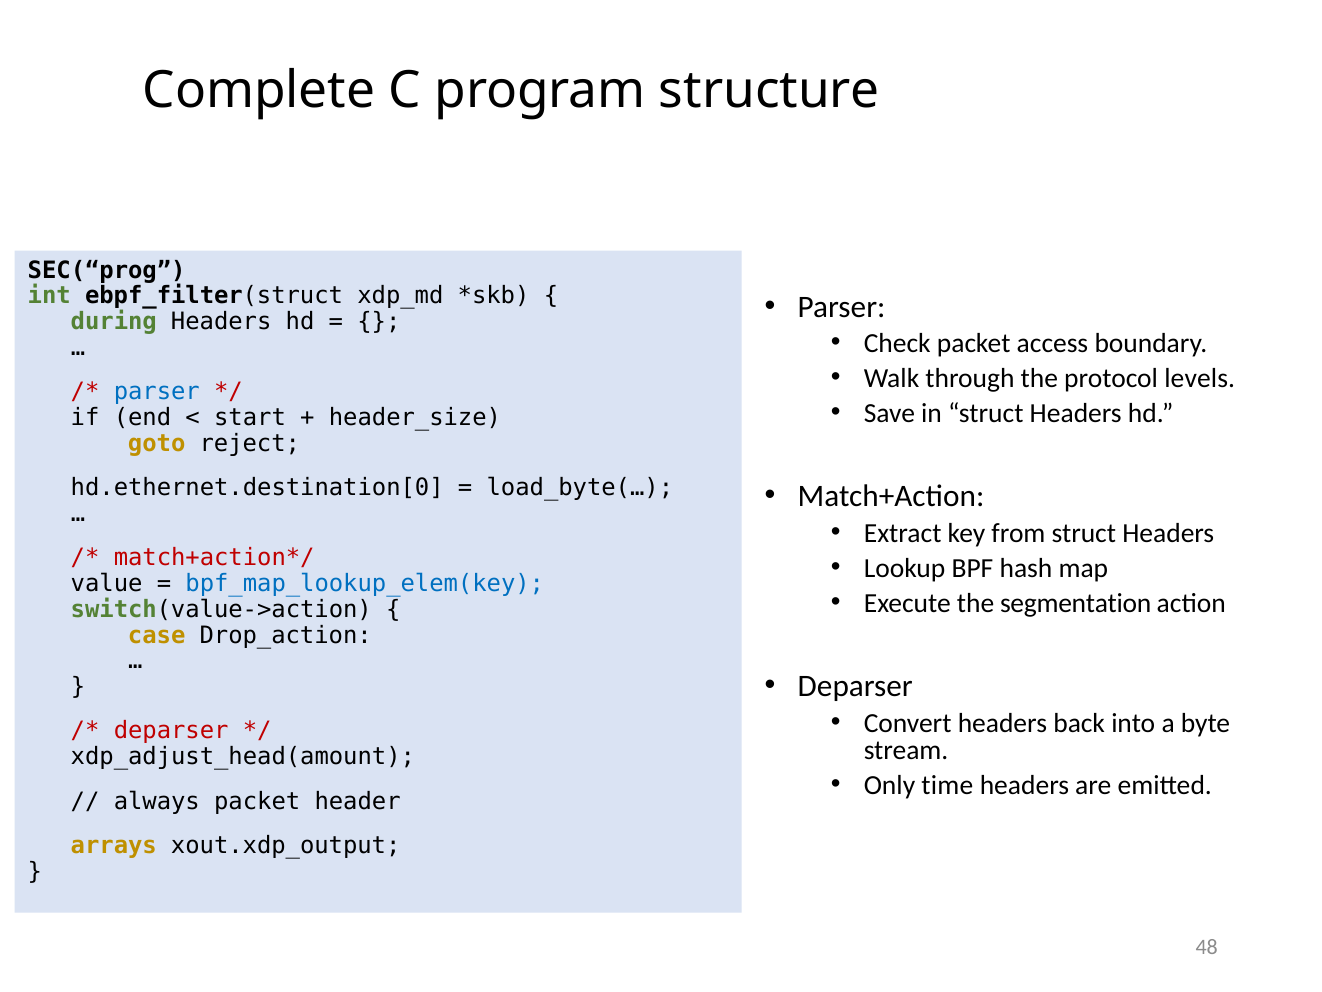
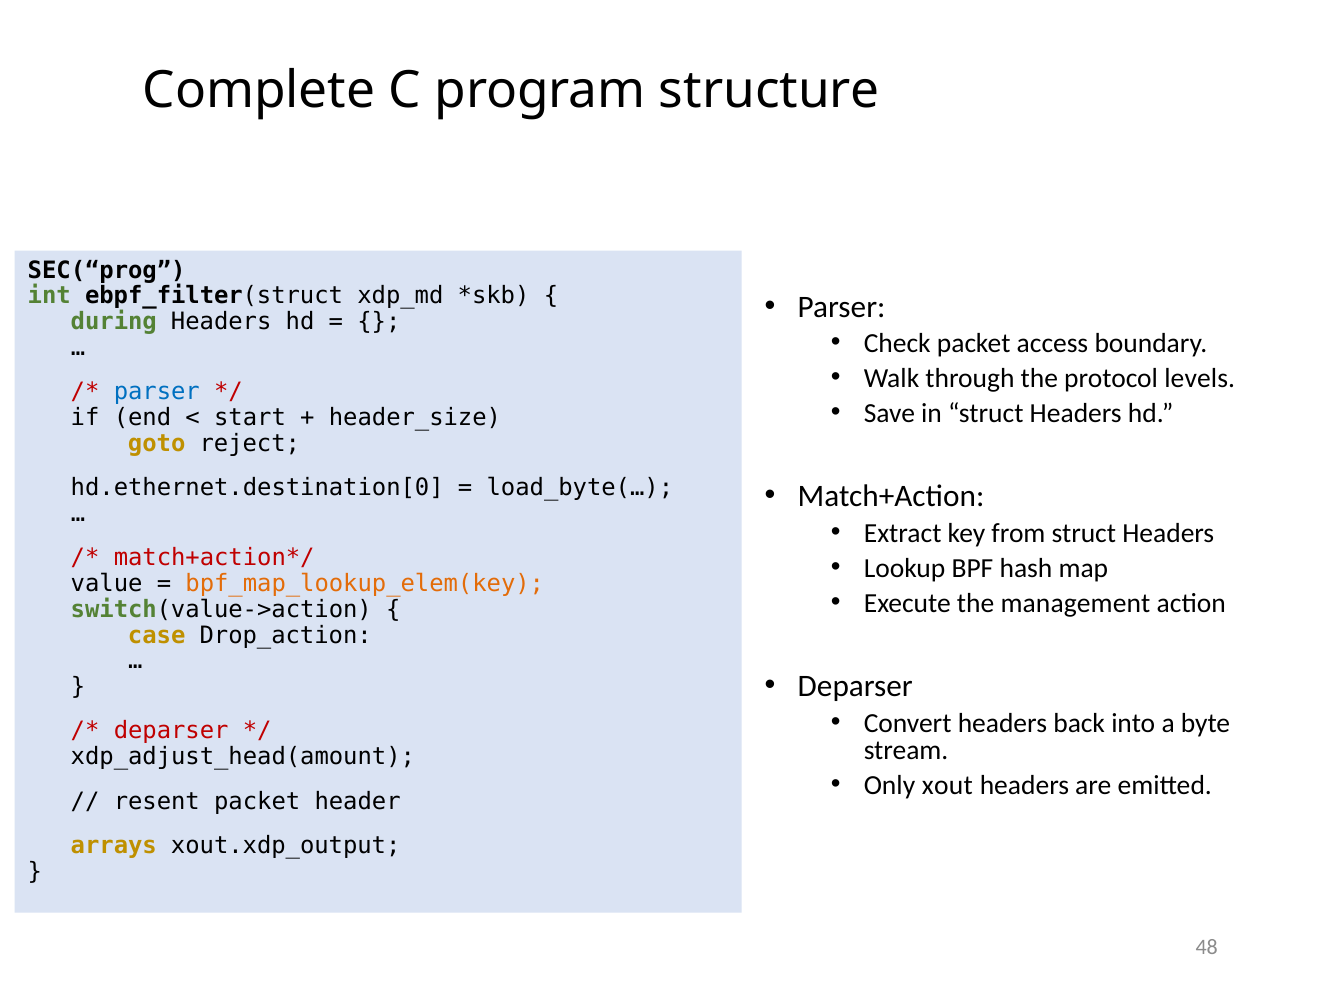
bpf_map_lookup_elem(key colour: blue -> orange
segmentation: segmentation -> management
time: time -> xout
always: always -> resent
